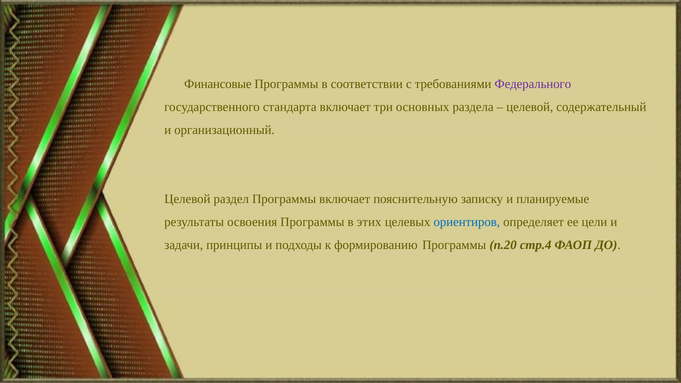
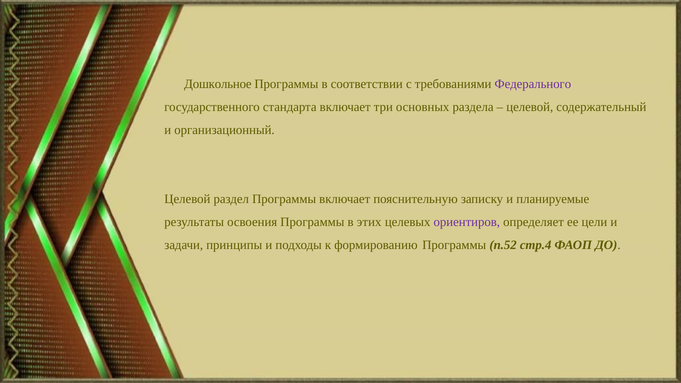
Финансовые: Финансовые -> Дошкольное
ориентиров colour: blue -> purple
п.20: п.20 -> п.52
